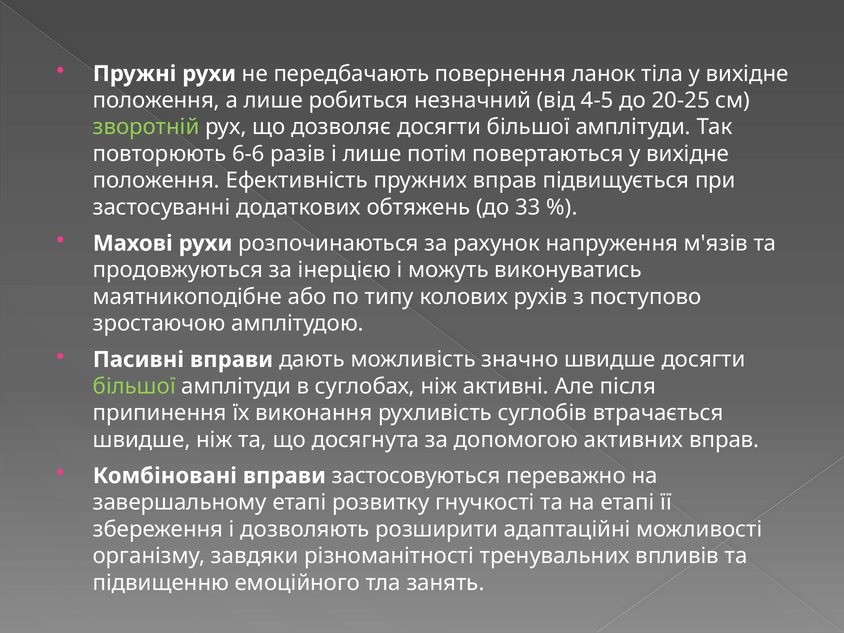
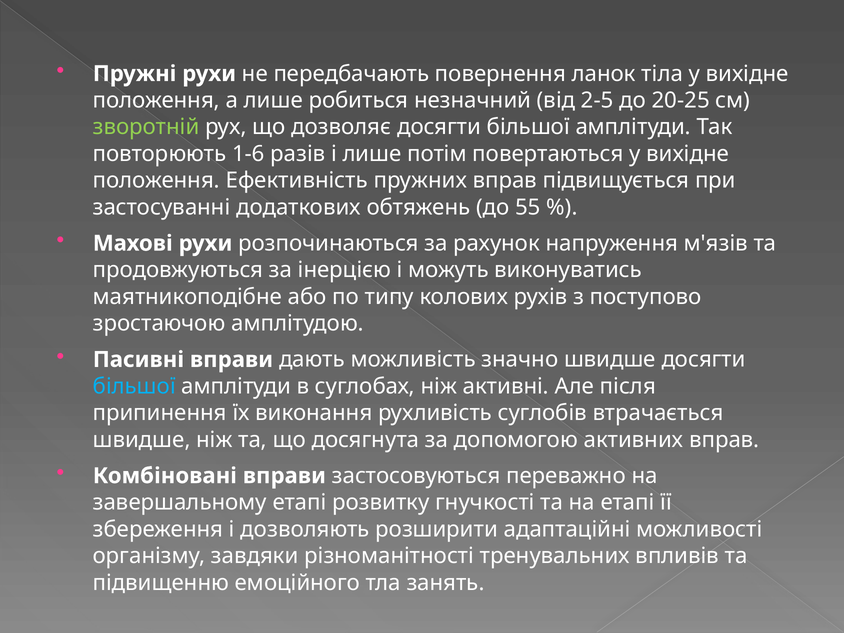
4-5: 4-5 -> 2-5
6-6: 6-6 -> 1-6
33: 33 -> 55
більшої at (134, 386) colour: light green -> light blue
